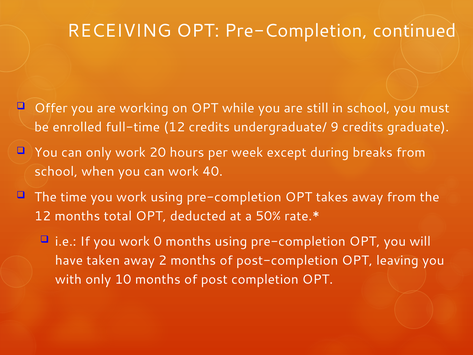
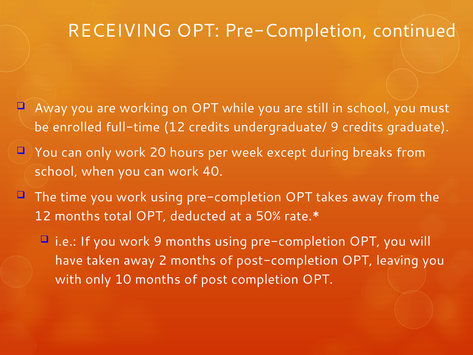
Offer at (51, 108): Offer -> Away
work 0: 0 -> 9
